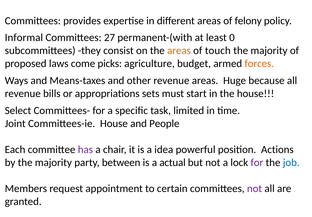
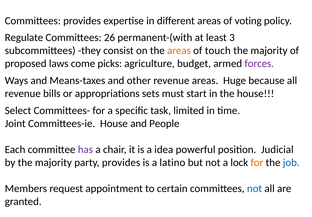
felony: felony -> voting
Informal: Informal -> Regulate
27: 27 -> 26
0: 0 -> 3
forces colour: orange -> purple
Actions: Actions -> Judicial
party between: between -> provides
actual: actual -> latino
for at (257, 163) colour: purple -> orange
not at (255, 189) colour: purple -> blue
